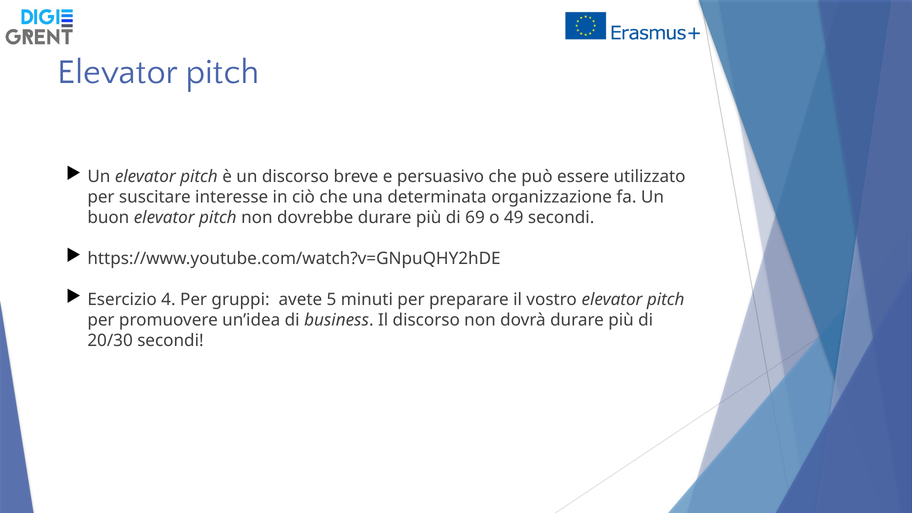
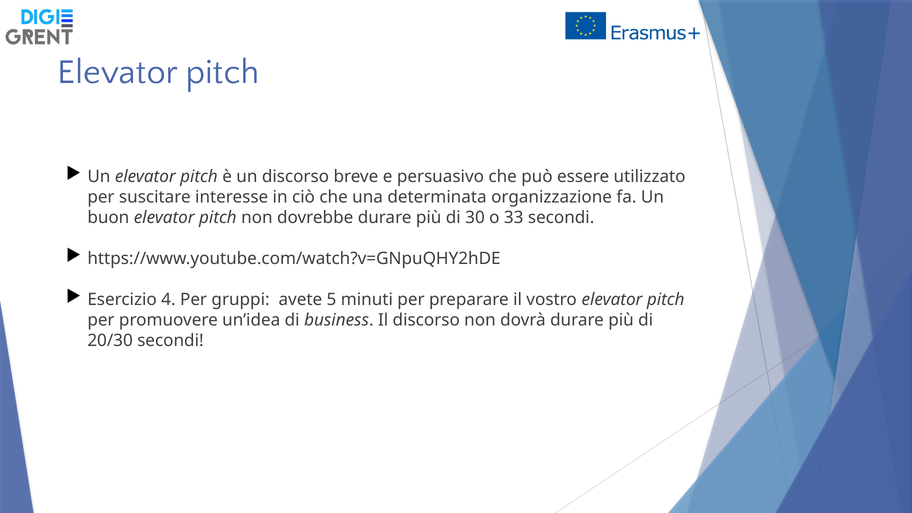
69: 69 -> 30
49: 49 -> 33
